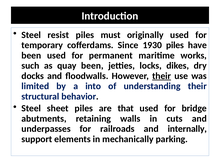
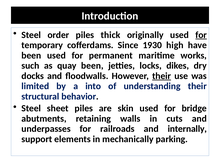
resist: resist -> order
must: must -> thick
for at (201, 35) underline: none -> present
1930 piles: piles -> high
that: that -> skin
